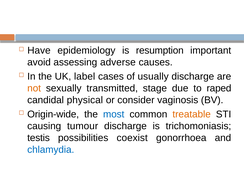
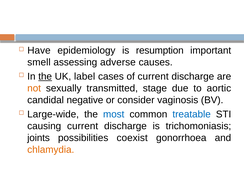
avoid: avoid -> smell
the at (45, 76) underline: none -> present
of usually: usually -> current
raped: raped -> aortic
physical: physical -> negative
Origin-wide: Origin-wide -> Large-wide
treatable colour: orange -> blue
causing tumour: tumour -> current
testis: testis -> joints
chlamydia colour: blue -> orange
